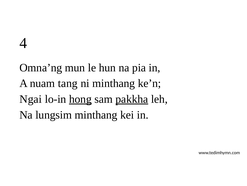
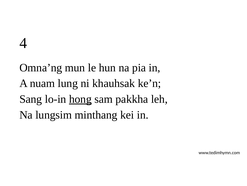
tang: tang -> lung
ni minthang: minthang -> khauhsak
Ngai: Ngai -> Sang
pakkha underline: present -> none
